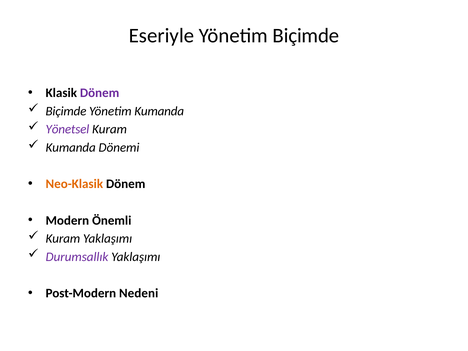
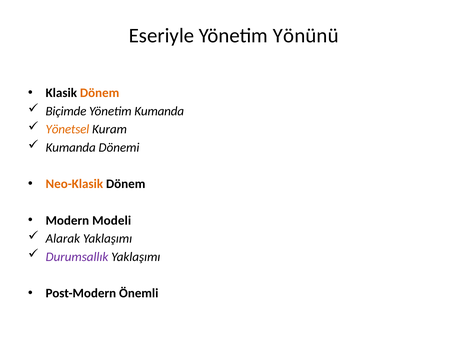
Yönetim Biçimde: Biçimde -> Yönünü
Dönem at (100, 93) colour: purple -> orange
Yönetsel colour: purple -> orange
Önemli: Önemli -> Modeli
Kuram at (63, 239): Kuram -> Alarak
Nedeni: Nedeni -> Önemli
